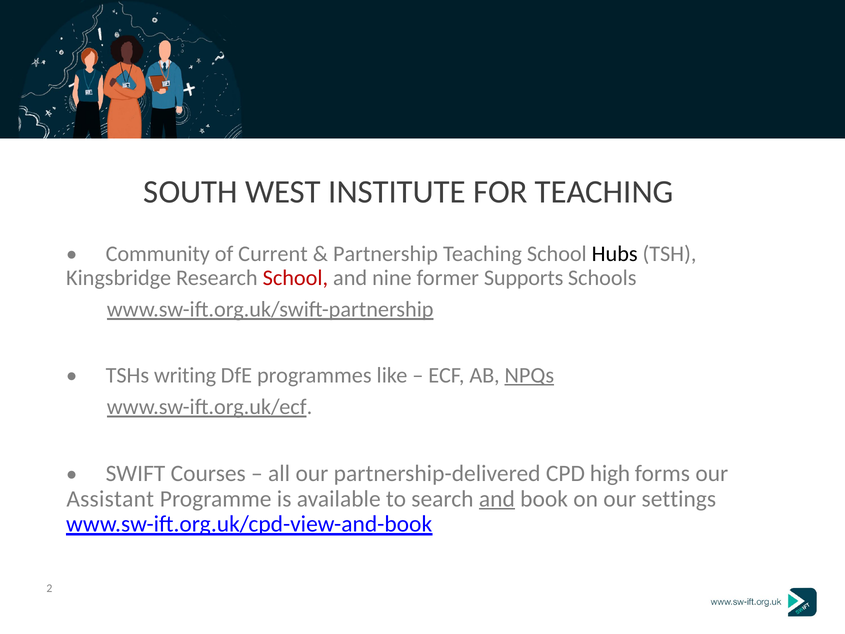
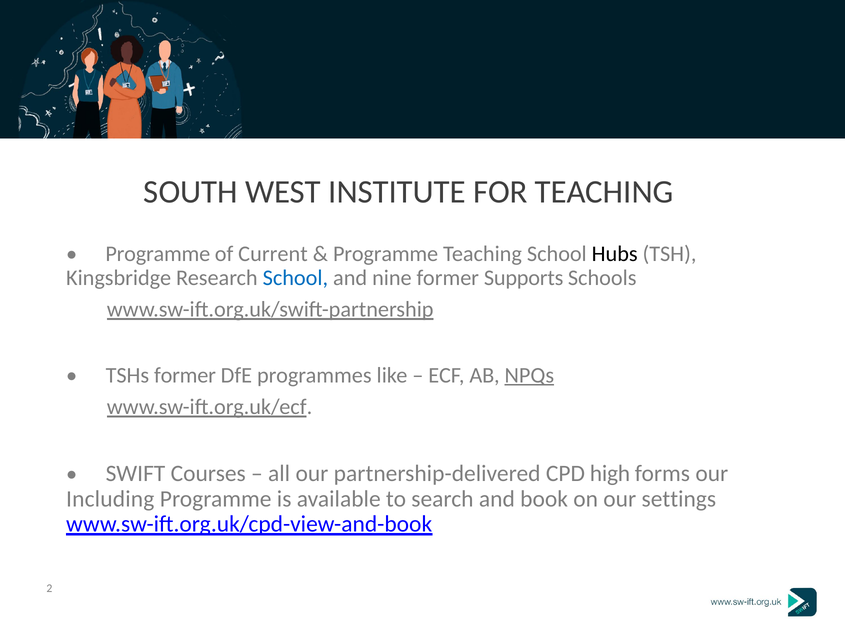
Community at (158, 254): Community -> Programme
Partnership at (386, 254): Partnership -> Programme
School at (295, 278) colour: red -> blue
TSHs writing: writing -> former
Assistant: Assistant -> Including
and at (497, 499) underline: present -> none
